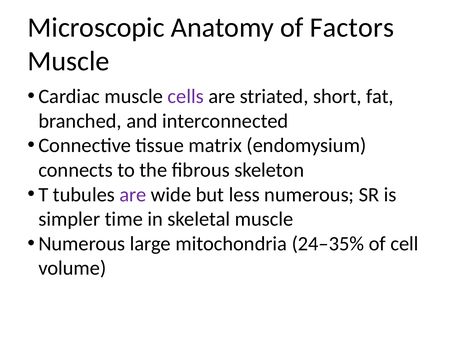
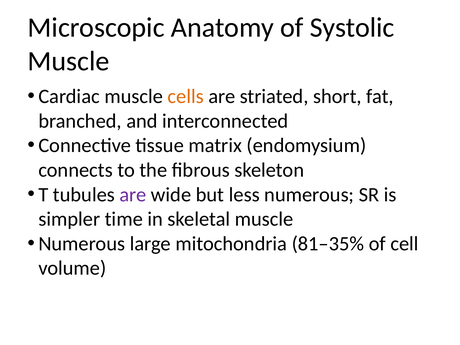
Factors: Factors -> Systolic
cells colour: purple -> orange
24–35%: 24–35% -> 81–35%
